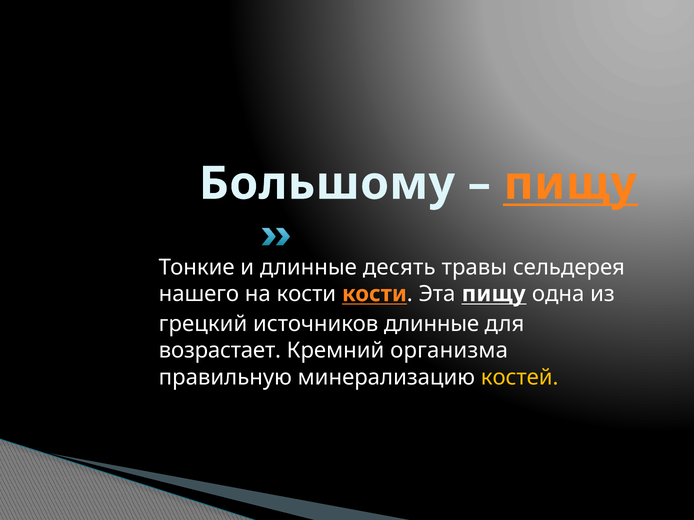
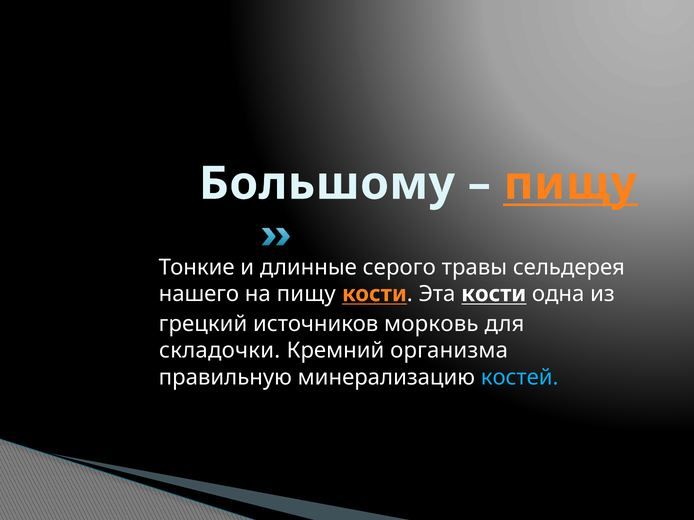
десять: десять -> серого
на кости: кости -> пищу
Эта пищу: пищу -> кости
источников длинные: длинные -> морковь
возрастает: возрастает -> складочки
костей colour: yellow -> light blue
